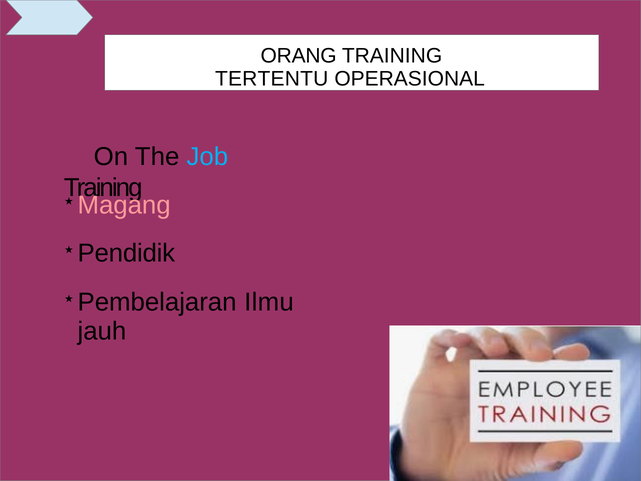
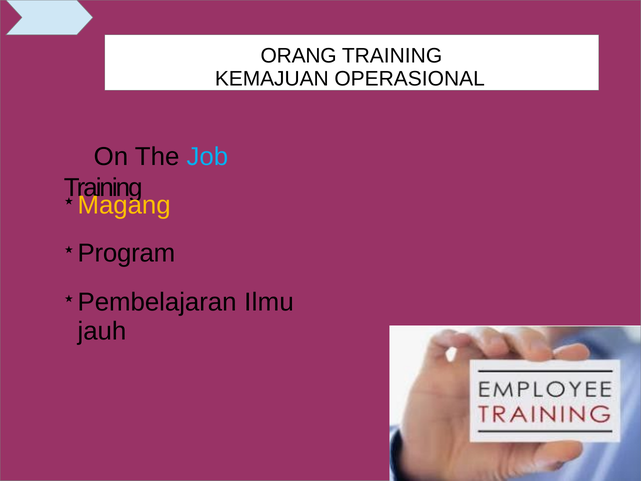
TERTENTU: TERTENTU -> KEMAJUAN
Magang colour: pink -> yellow
Pendidik: Pendidik -> Program
